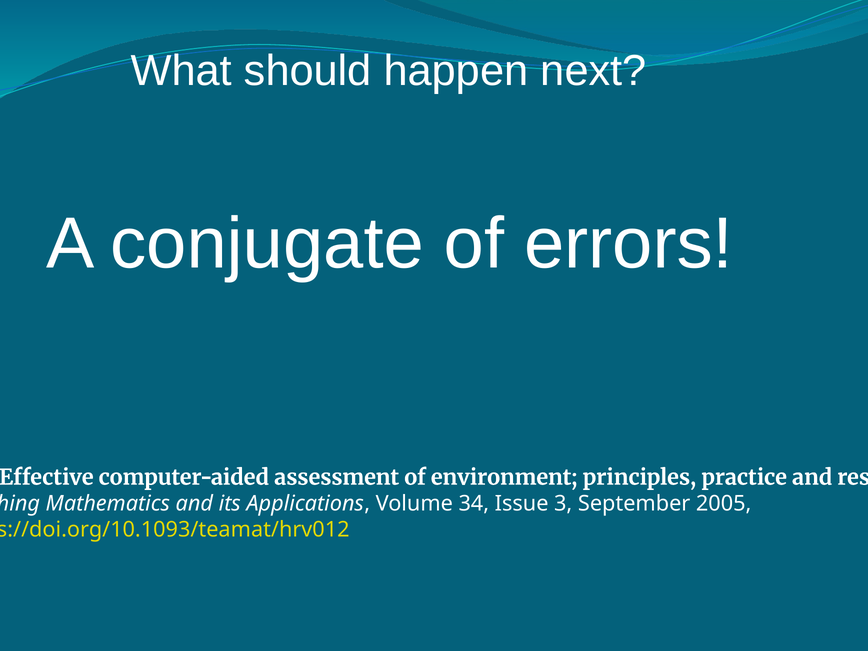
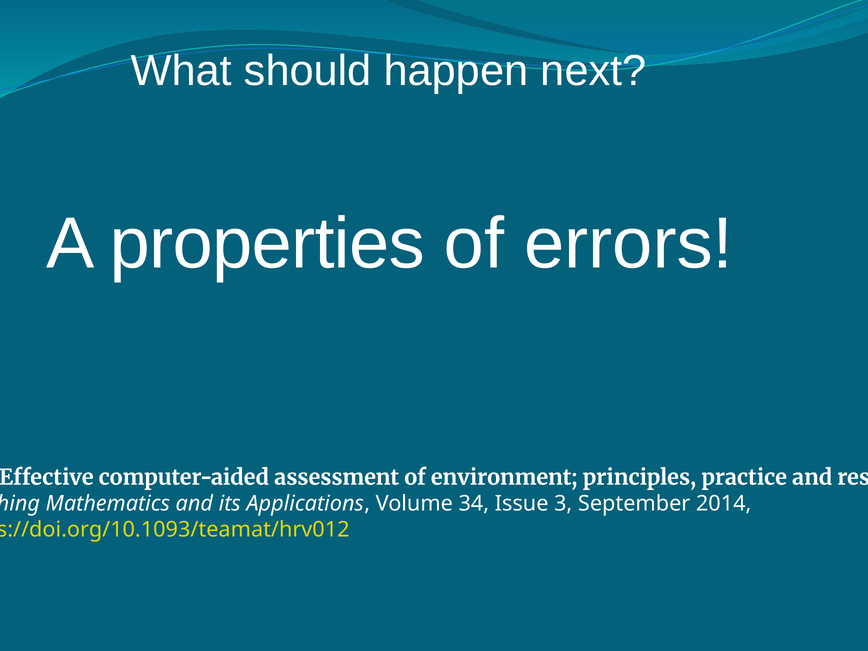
conjugate: conjugate -> properties
2005: 2005 -> 2014
